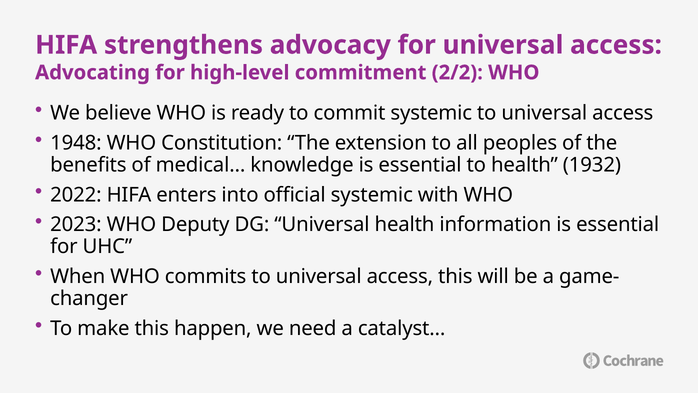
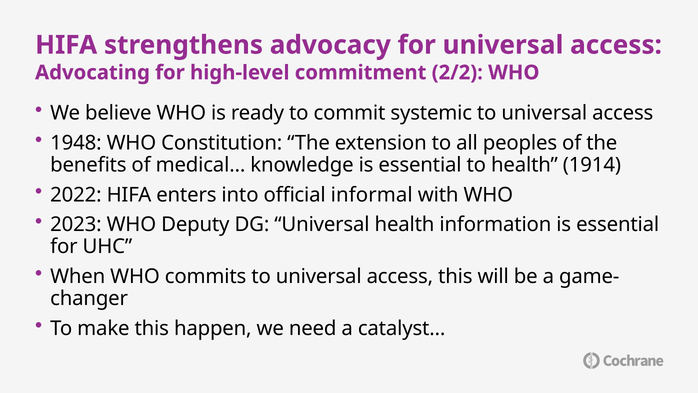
1932: 1932 -> 1914
official systemic: systemic -> informal
